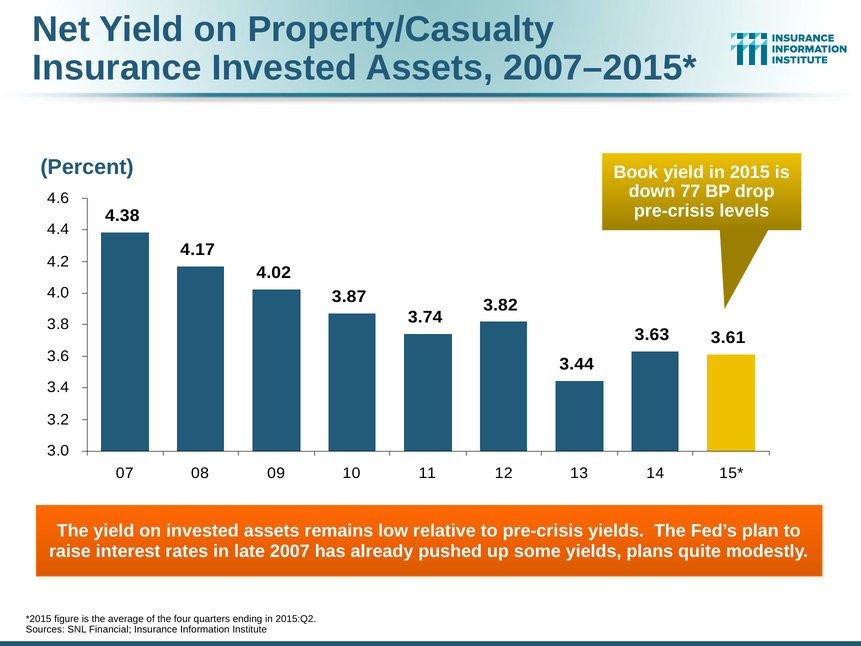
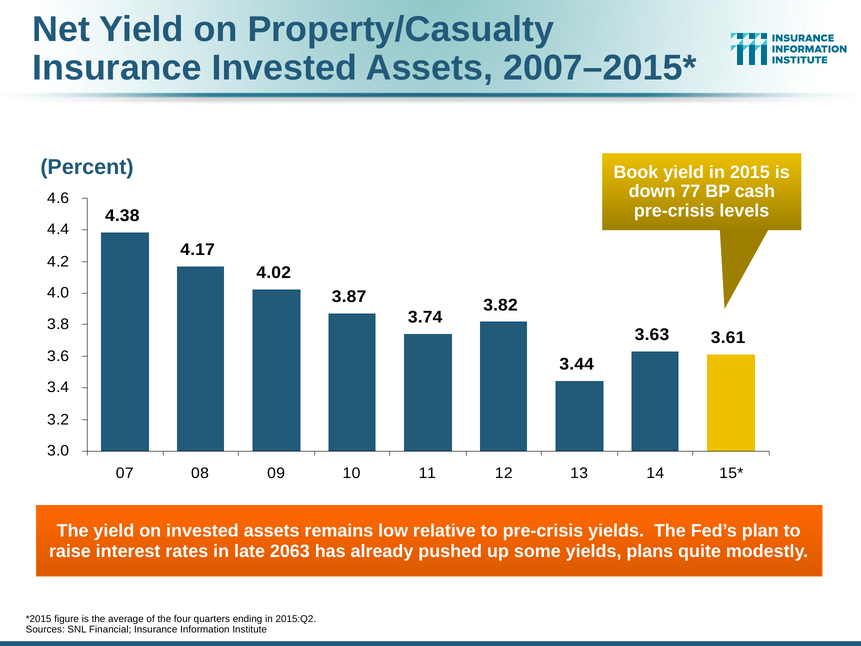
drop: drop -> cash
2007: 2007 -> 2063
